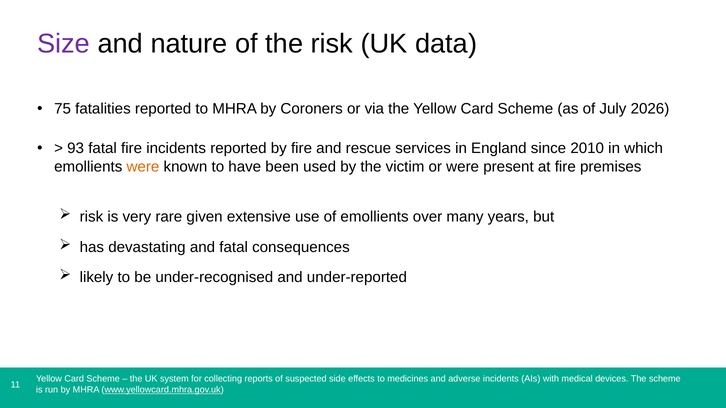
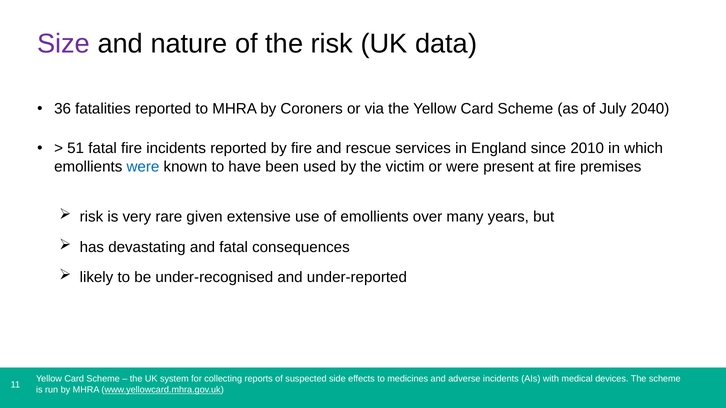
75: 75 -> 36
2026: 2026 -> 2040
93: 93 -> 51
were at (143, 167) colour: orange -> blue
